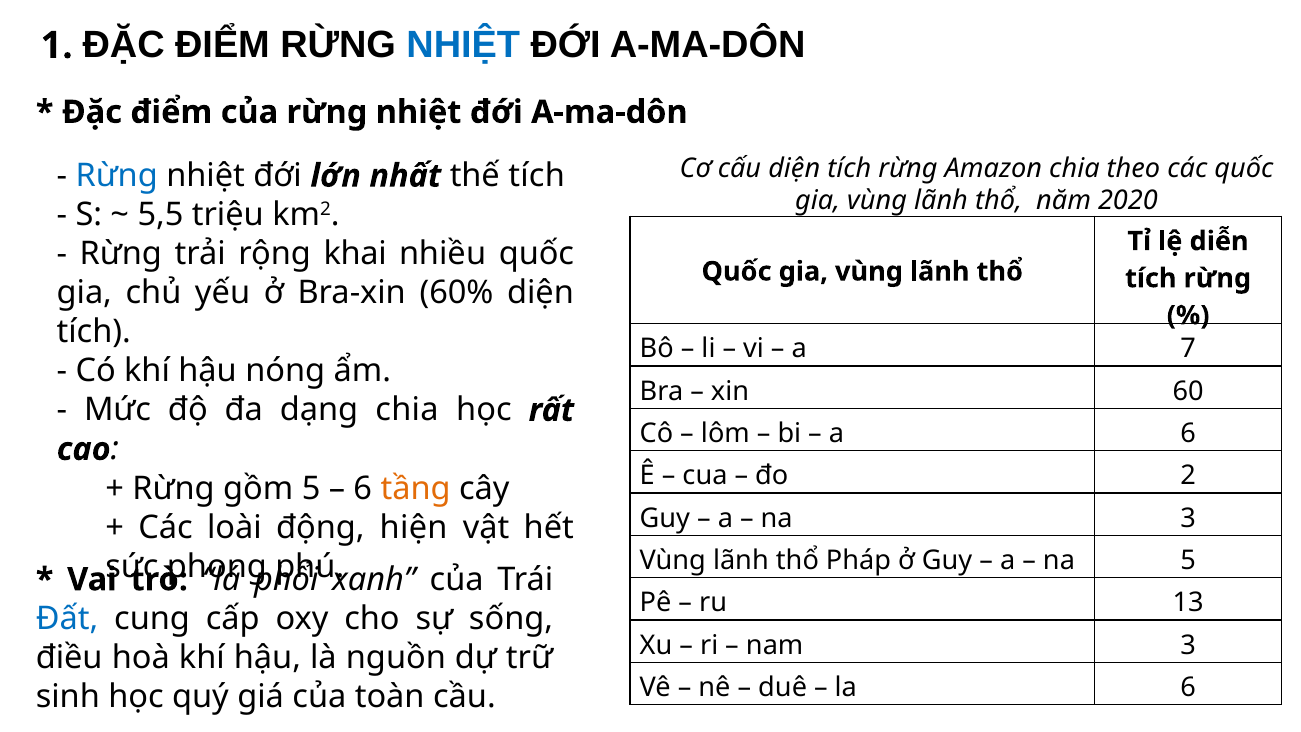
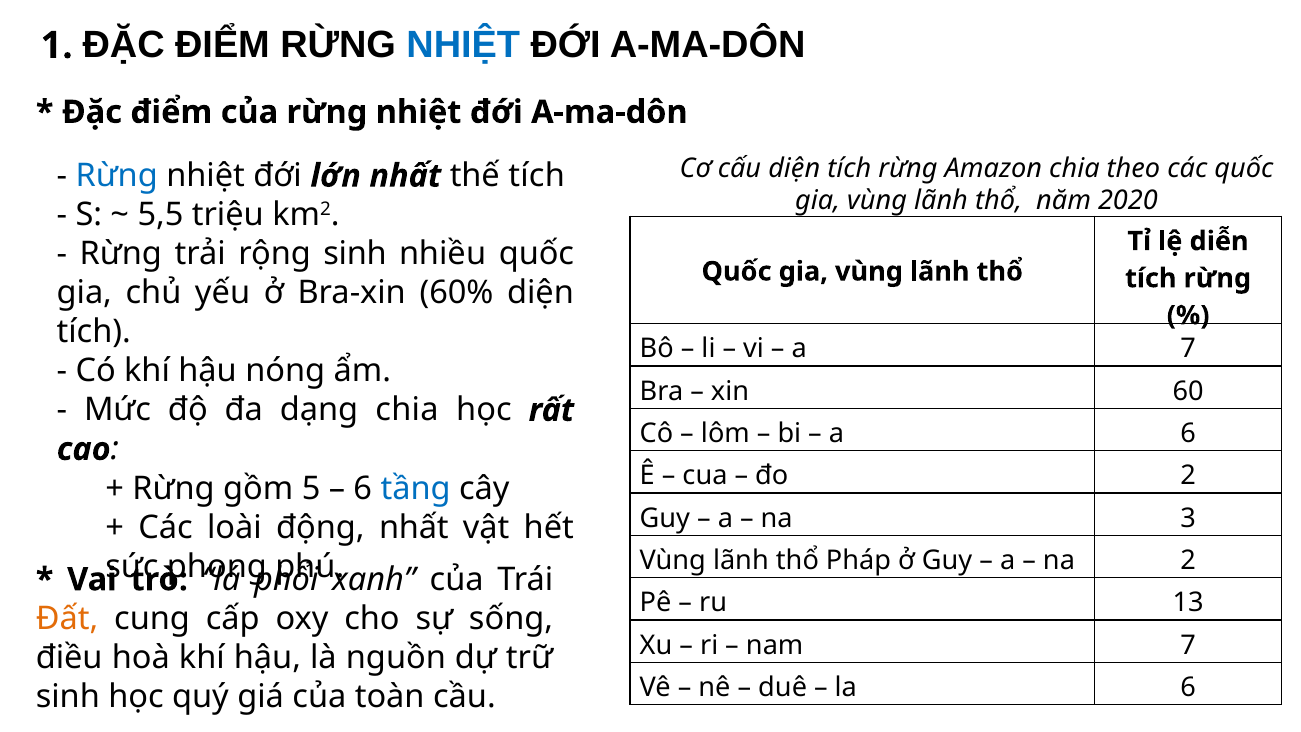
rộng khai: khai -> sinh
tầng colour: orange -> blue
động hiện: hiện -> nhất
na 5: 5 -> 2
Đất colour: blue -> orange
nam 3: 3 -> 7
